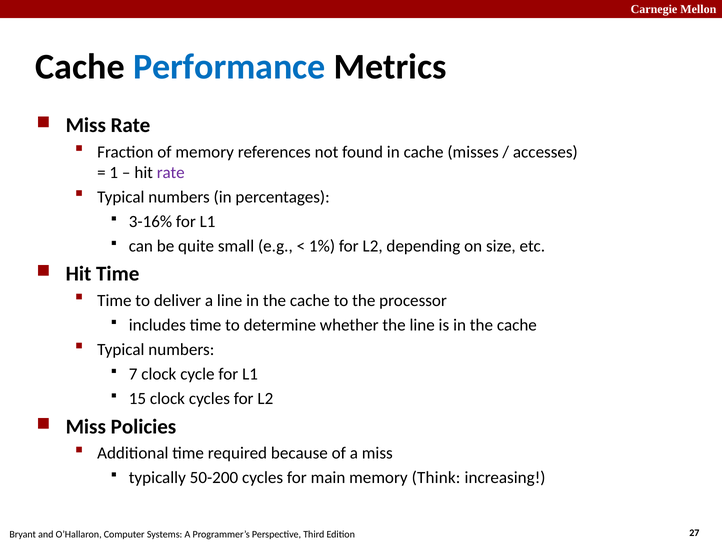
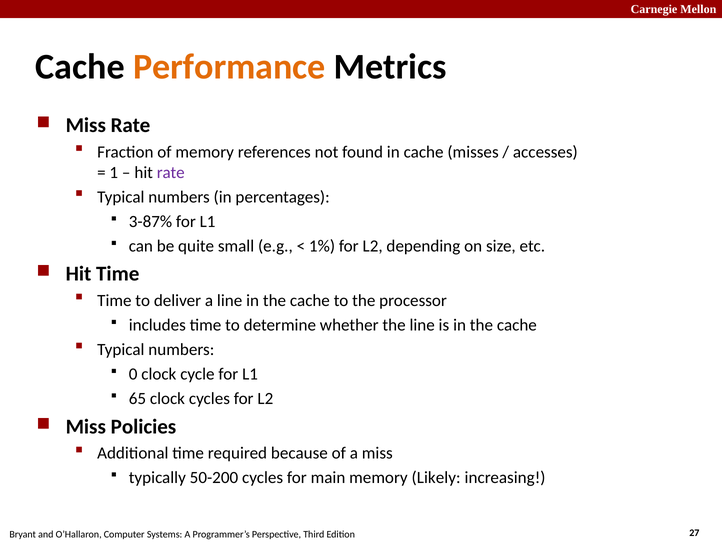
Performance colour: blue -> orange
3-16%: 3-16% -> 3-87%
7: 7 -> 0
15: 15 -> 65
Think: Think -> Likely
